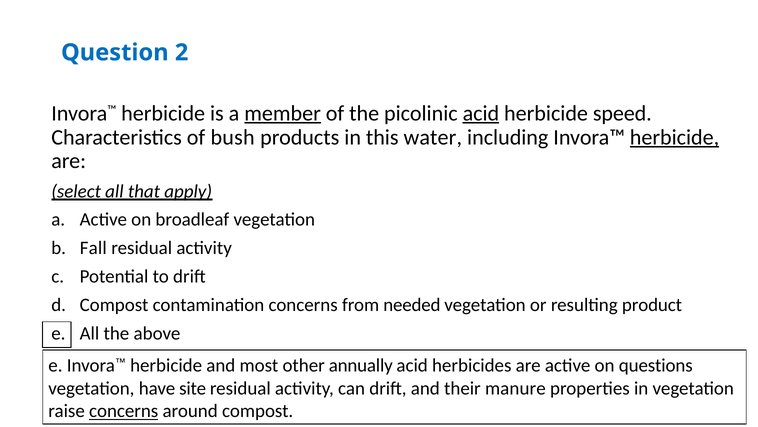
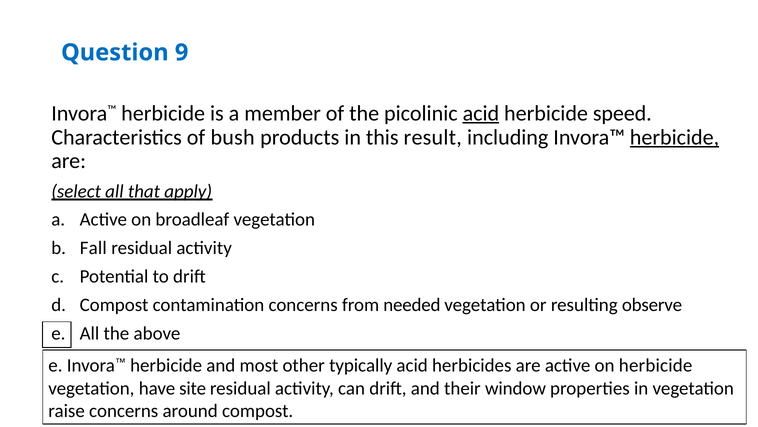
2: 2 -> 9
member underline: present -> none
water: water -> result
product: product -> observe
annually: annually -> typically
on questions: questions -> herbicide
manure: manure -> window
concerns at (124, 411) underline: present -> none
